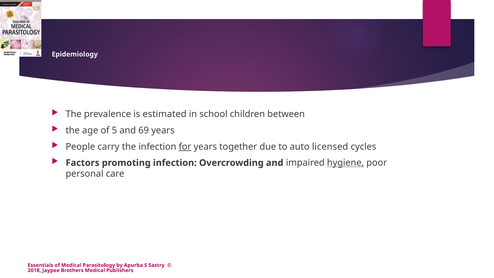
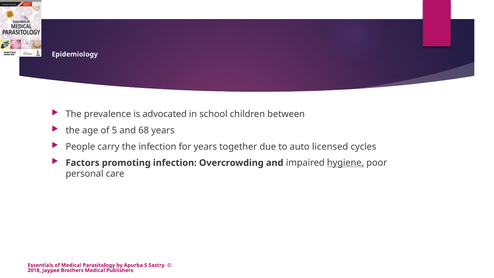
estimated: estimated -> advocated
69: 69 -> 68
for underline: present -> none
